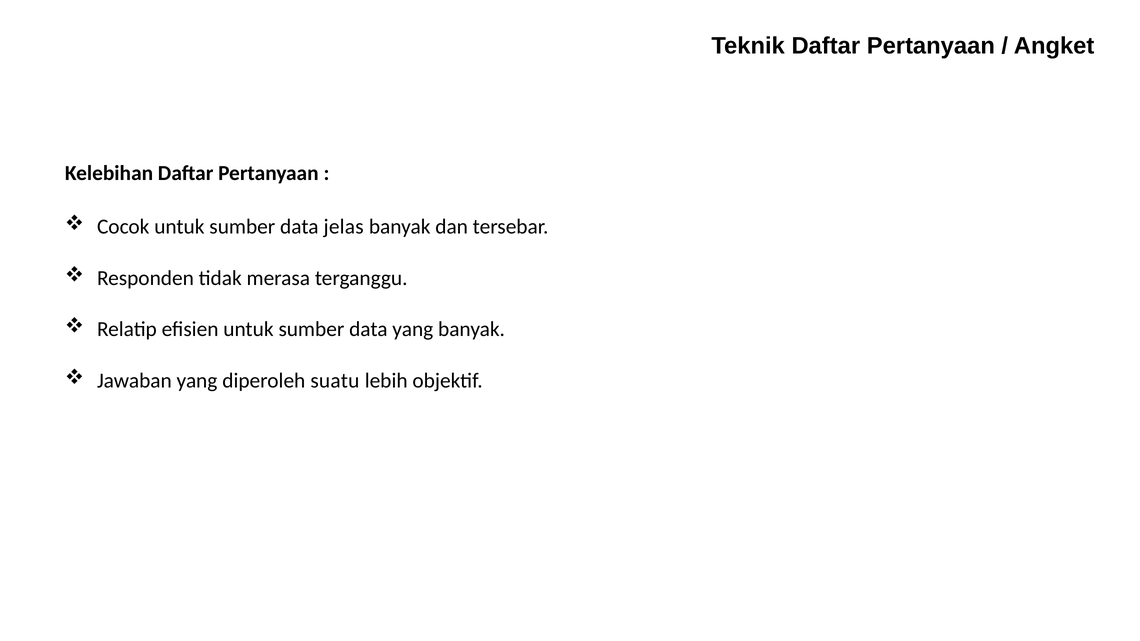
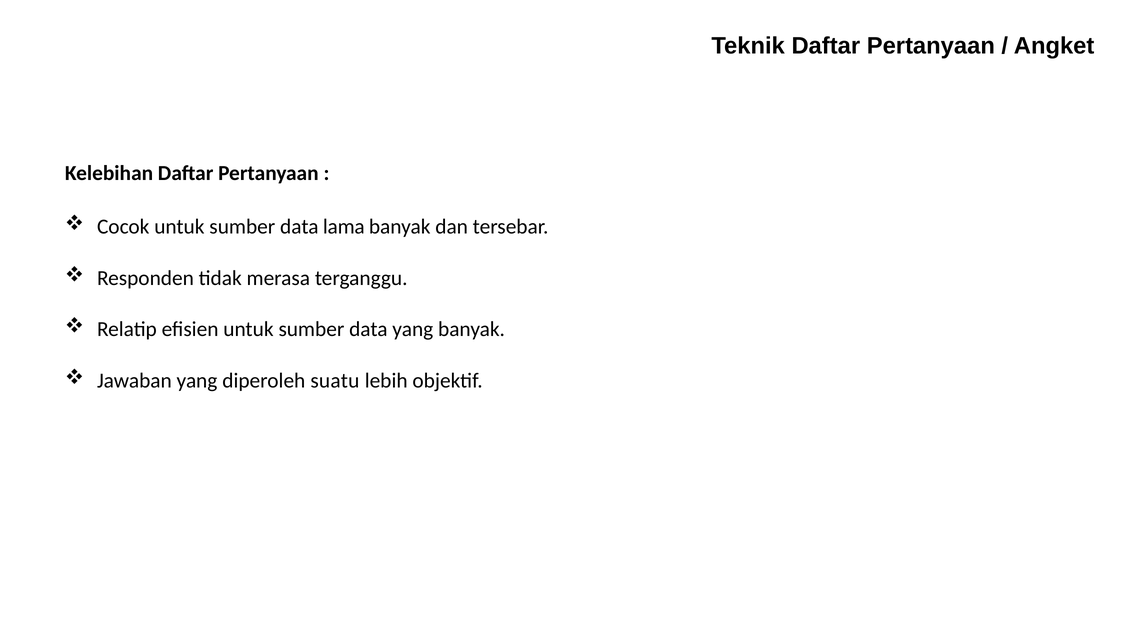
jelas: jelas -> lama
